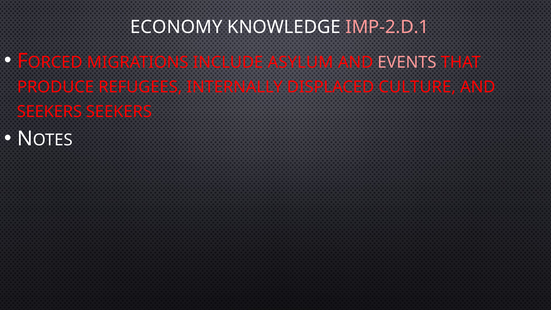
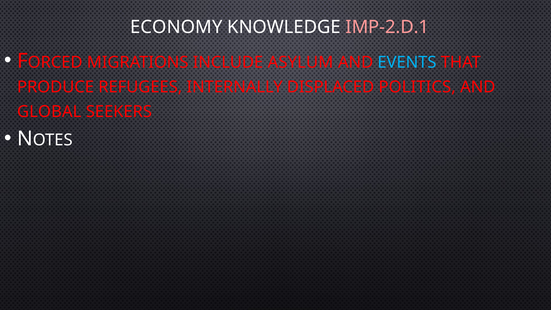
EVENTS colour: pink -> light blue
CULTURE: CULTURE -> POLITICS
SEEKERS at (49, 112): SEEKERS -> GLOBAL
